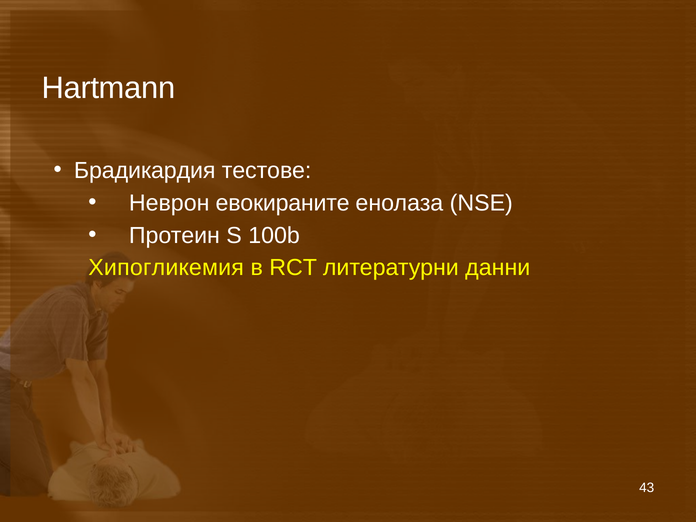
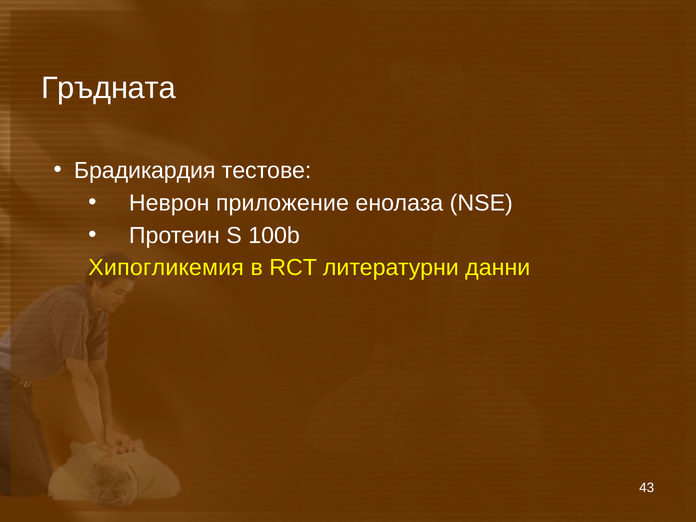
Hartmann: Hartmann -> Гръдната
евокираните: евокираните -> приложение
